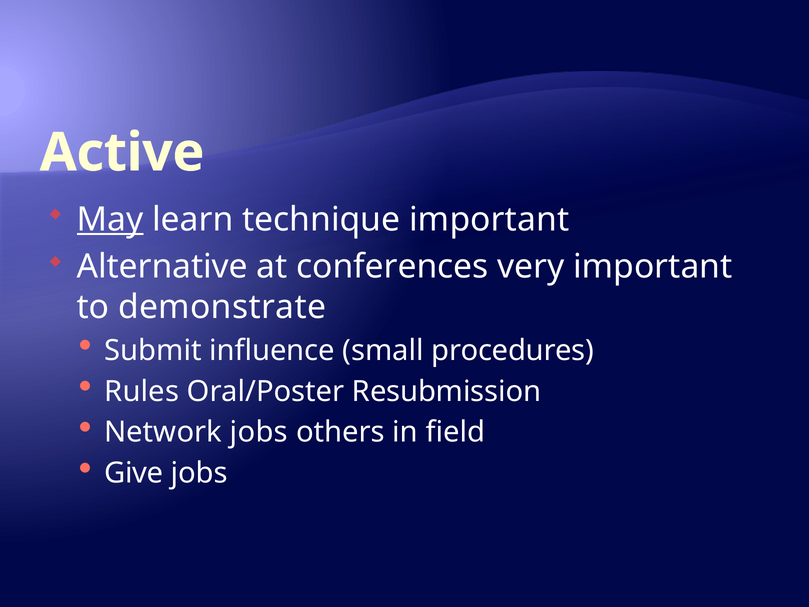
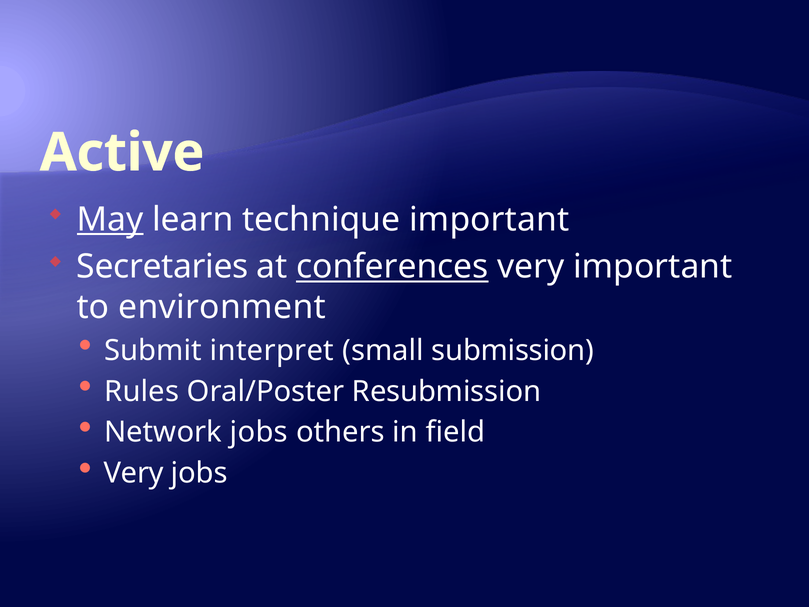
Alternative: Alternative -> Secretaries
conferences underline: none -> present
demonstrate: demonstrate -> environment
influence: influence -> interpret
procedures: procedures -> submission
Give at (134, 473): Give -> Very
